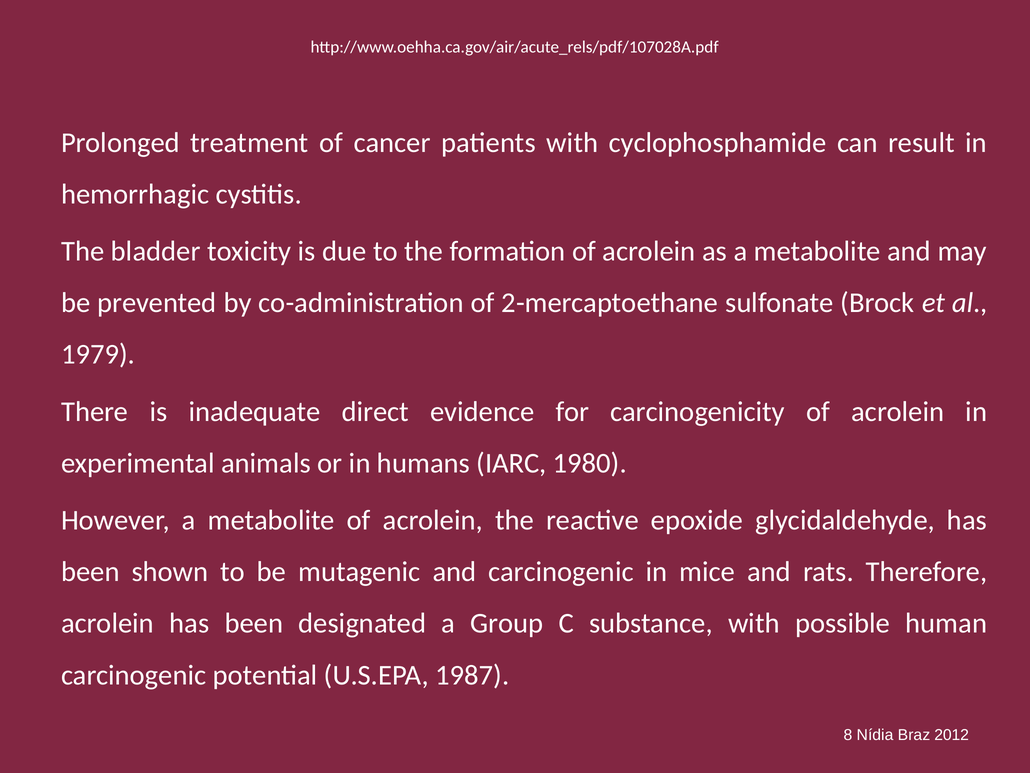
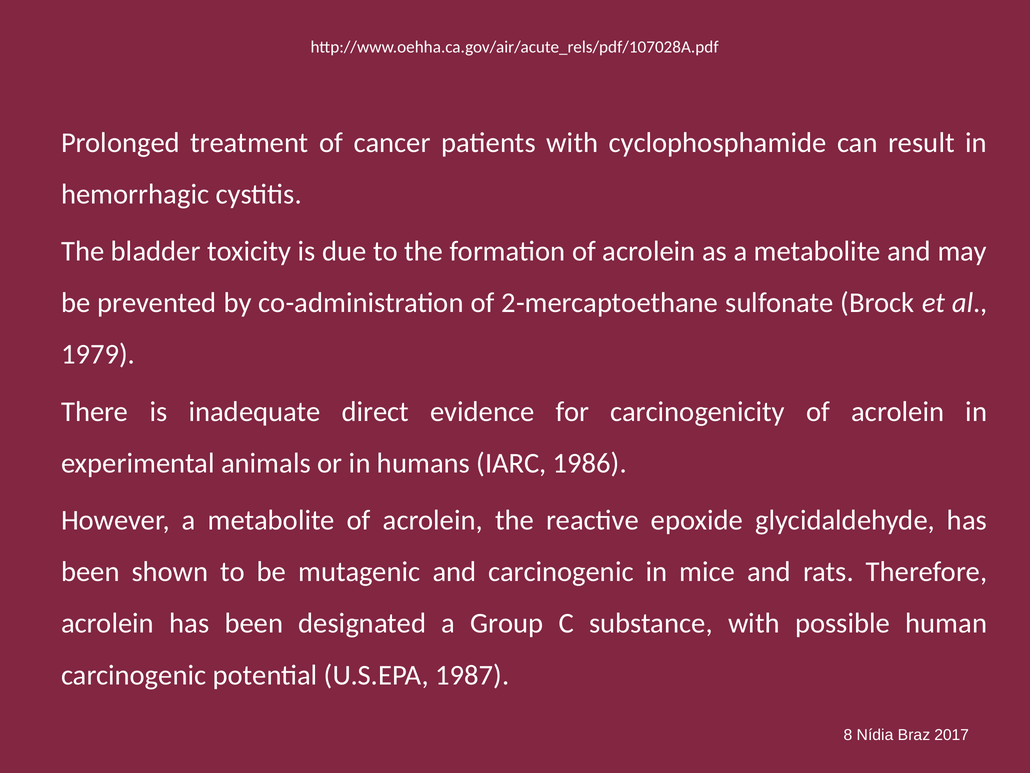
1980: 1980 -> 1986
2012: 2012 -> 2017
